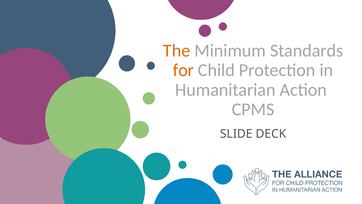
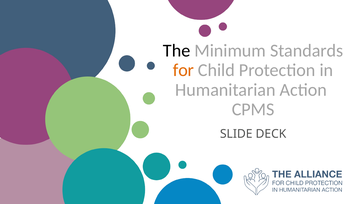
The colour: orange -> black
